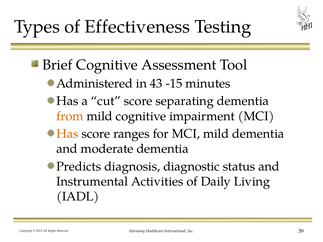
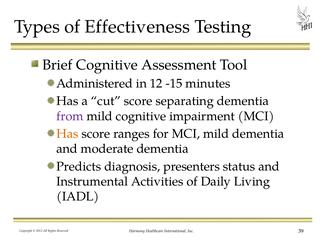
43: 43 -> 12
from colour: orange -> purple
diagnostic: diagnostic -> presenters
